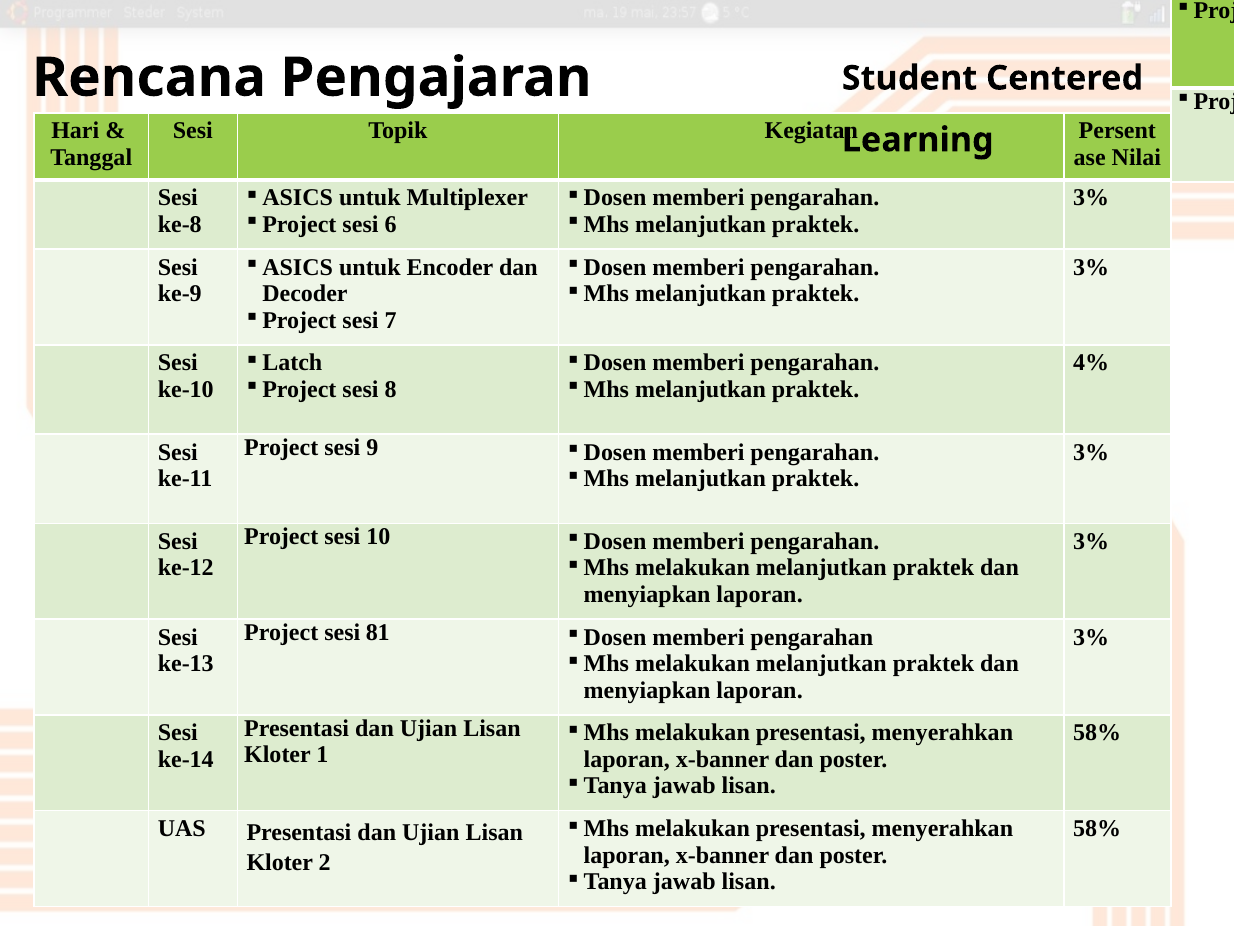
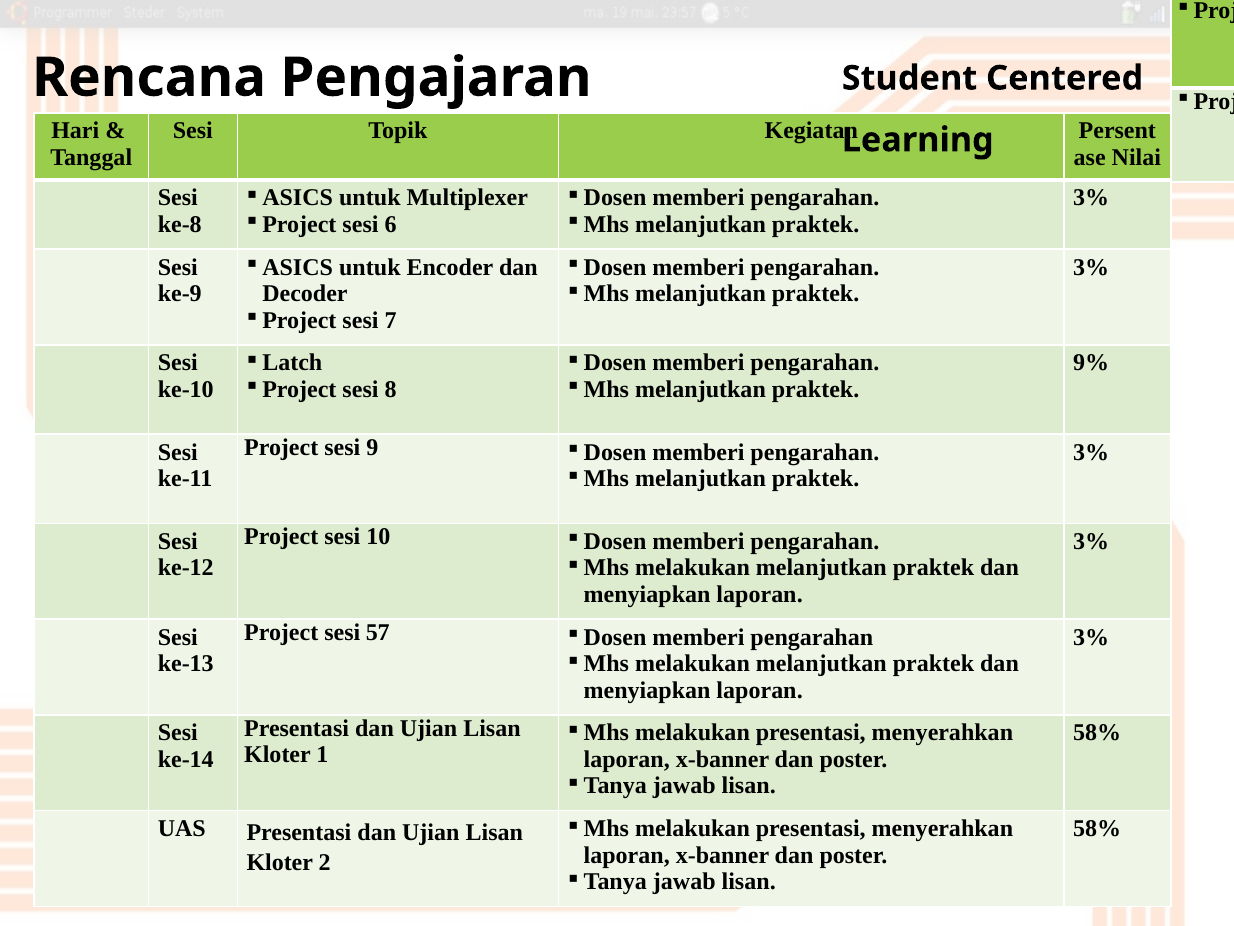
4%: 4% -> 9%
81: 81 -> 57
